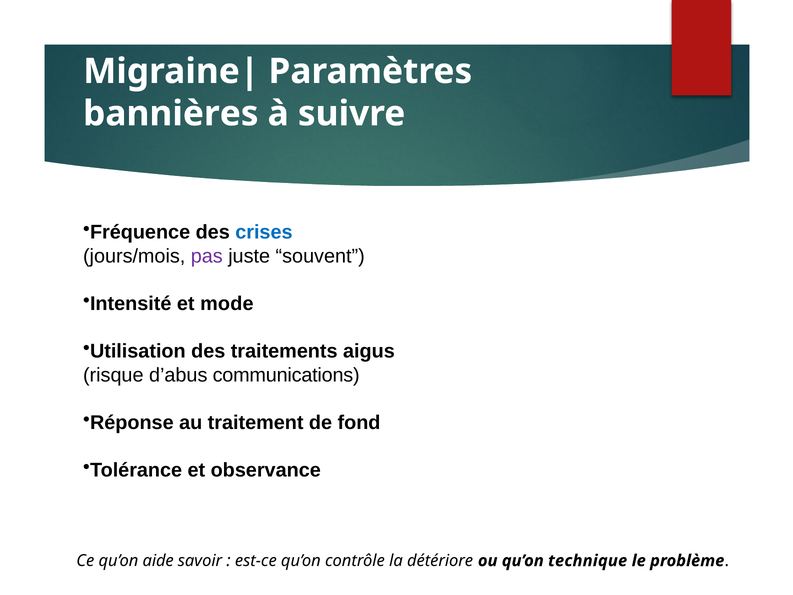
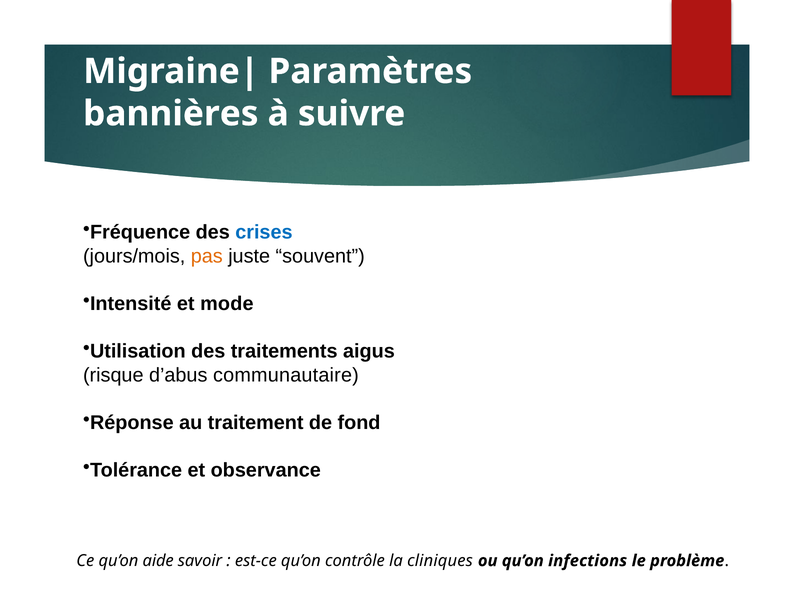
pas colour: purple -> orange
communications: communications -> communautaire
détériore: détériore -> cliniques
technique: technique -> infections
